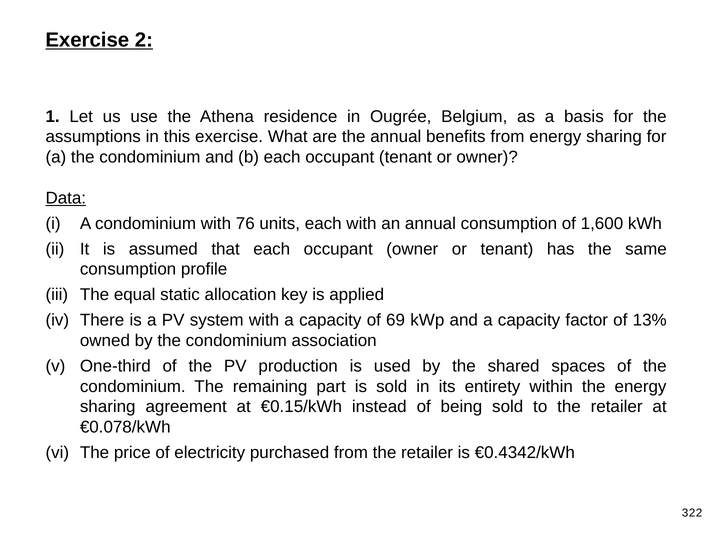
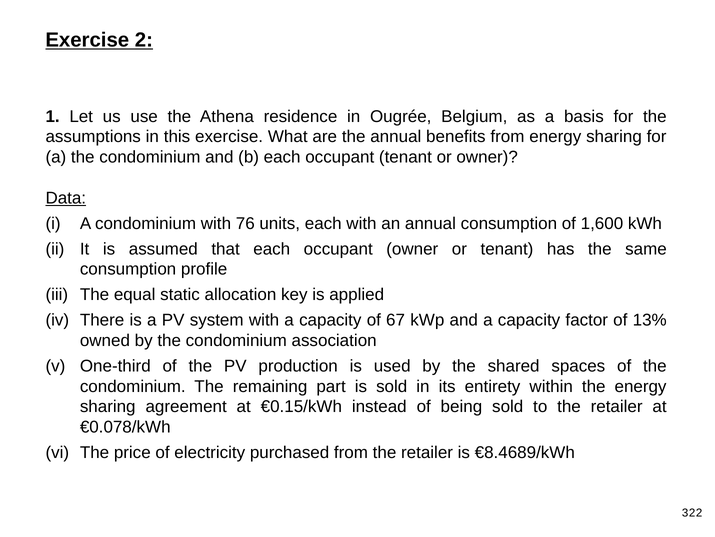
69: 69 -> 67
€0.4342/kWh: €0.4342/kWh -> €8.4689/kWh
